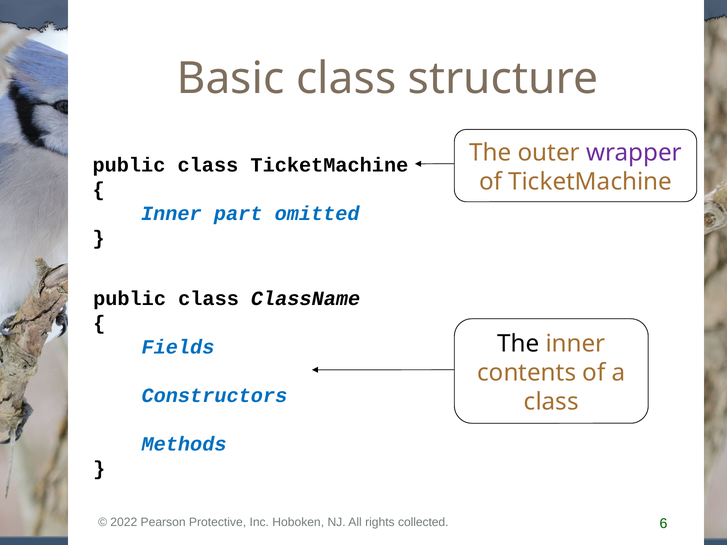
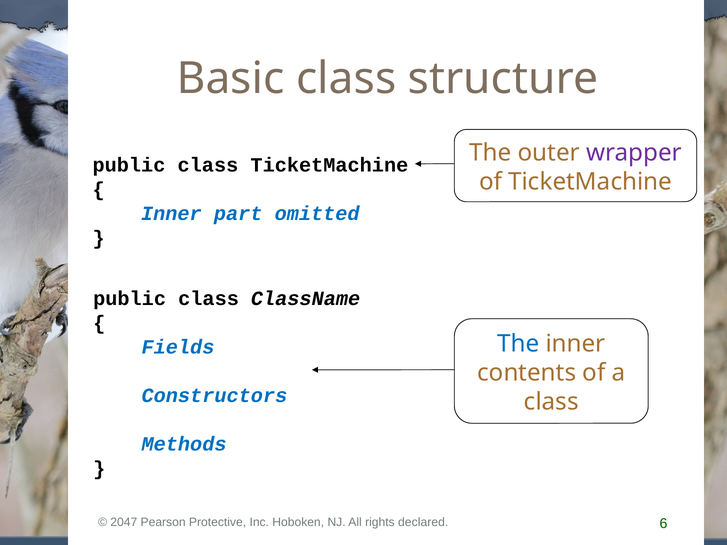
The at (518, 344) colour: black -> blue
2022: 2022 -> 2047
collected: collected -> declared
